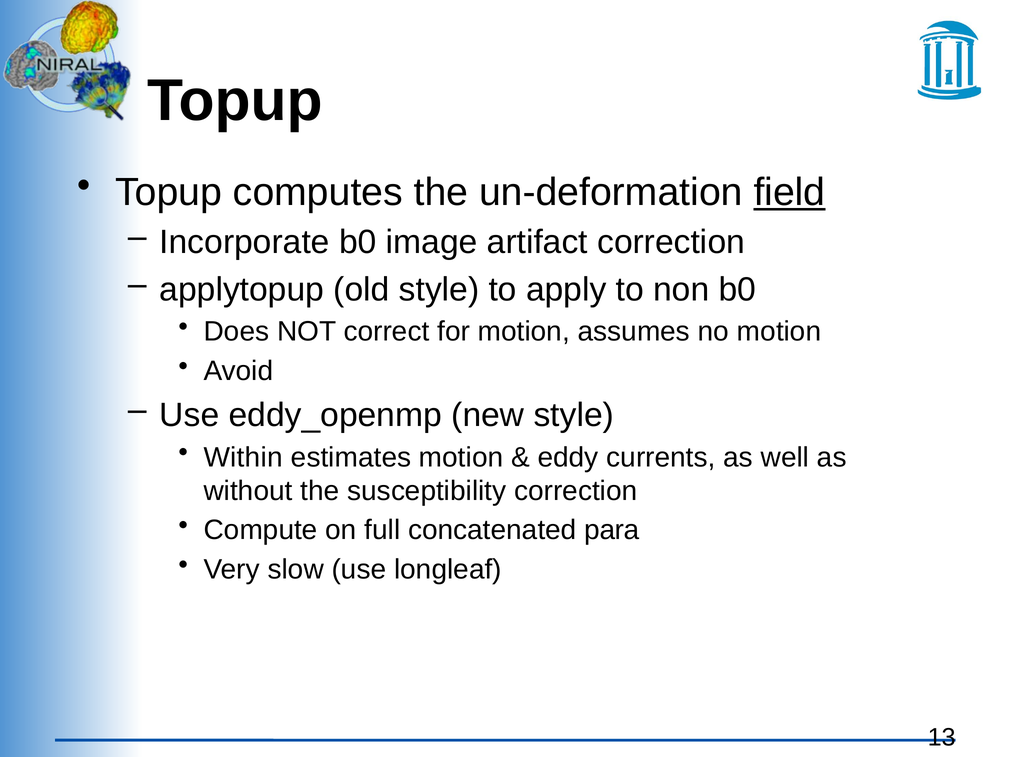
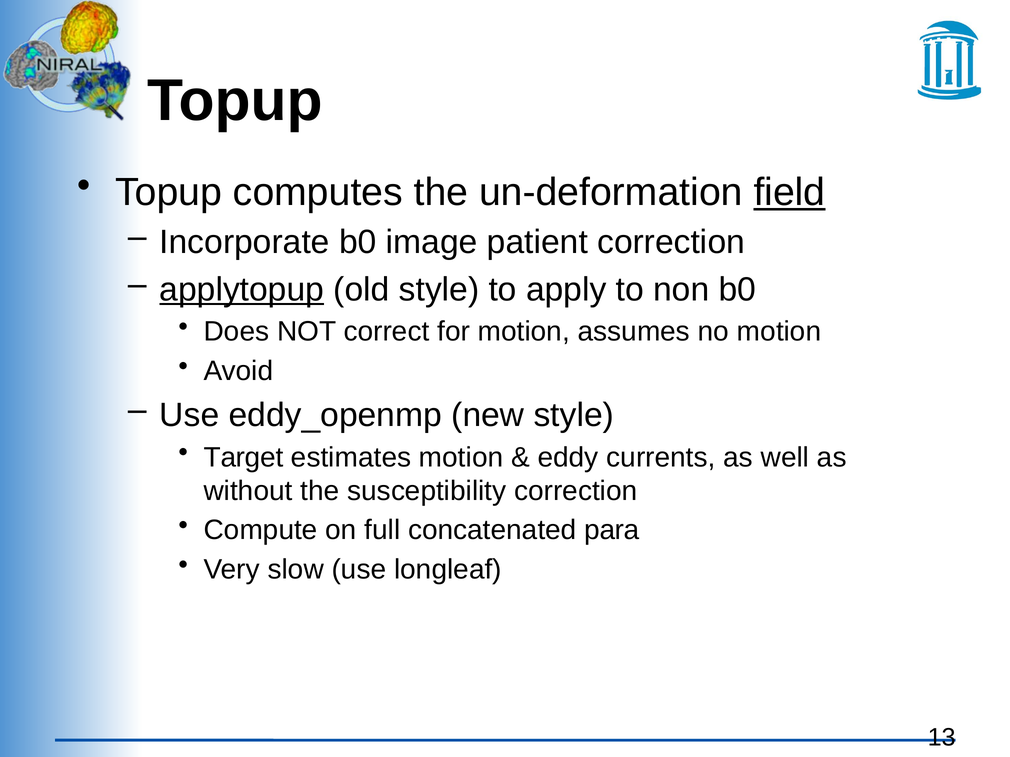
artifact: artifact -> patient
applytopup underline: none -> present
Within: Within -> Target
